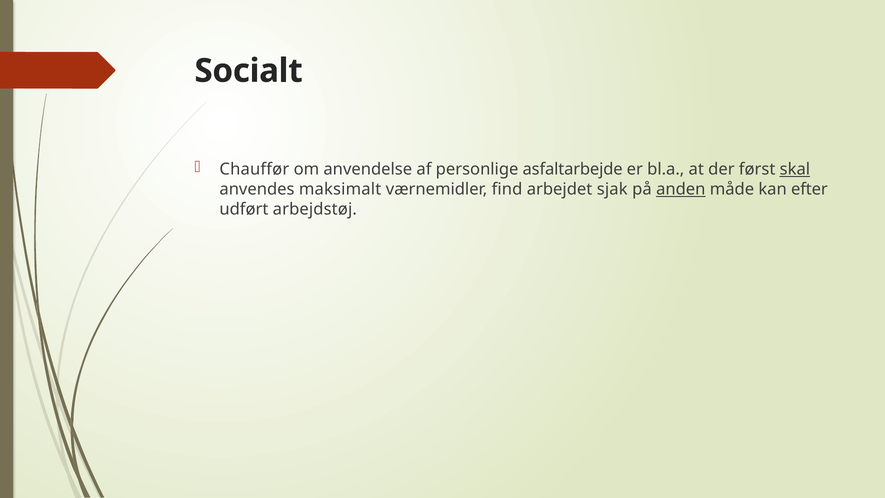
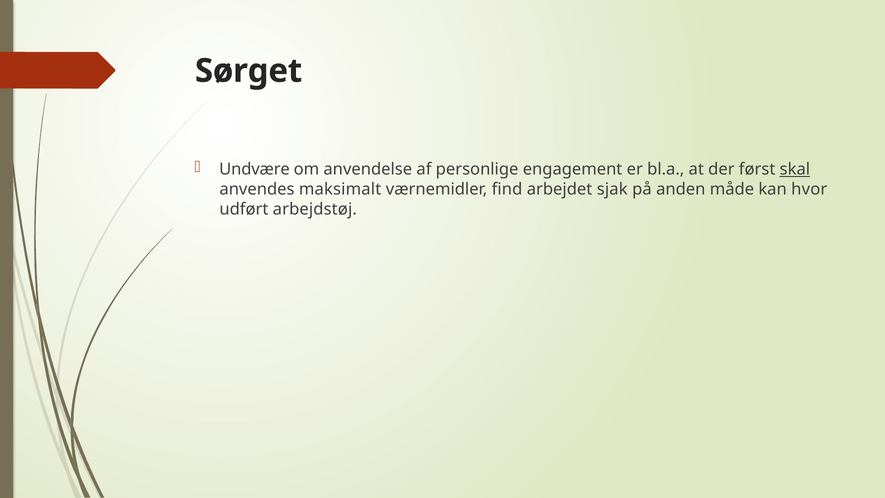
Socialt: Socialt -> Sørget
Chauffør: Chauffør -> Undvære
asfaltarbejde: asfaltarbejde -> engagement
anden underline: present -> none
efter: efter -> hvor
